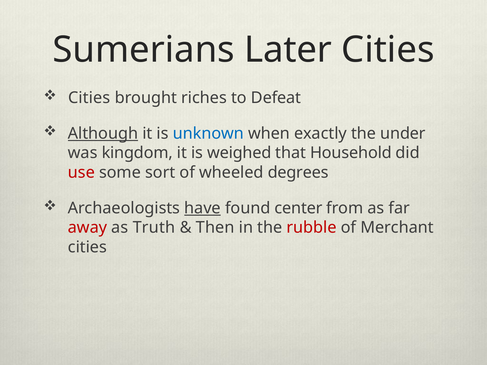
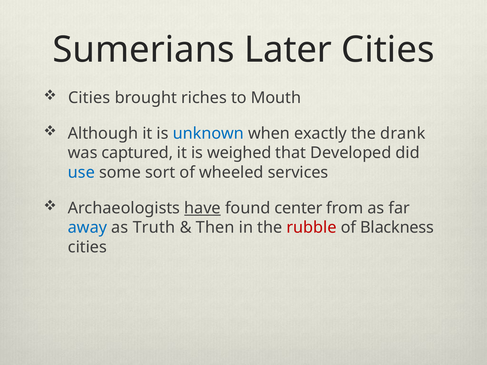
Defeat: Defeat -> Mouth
Although underline: present -> none
under: under -> drank
kingdom: kingdom -> captured
Household: Household -> Developed
use colour: red -> blue
degrees: degrees -> services
away colour: red -> blue
Merchant: Merchant -> Blackness
